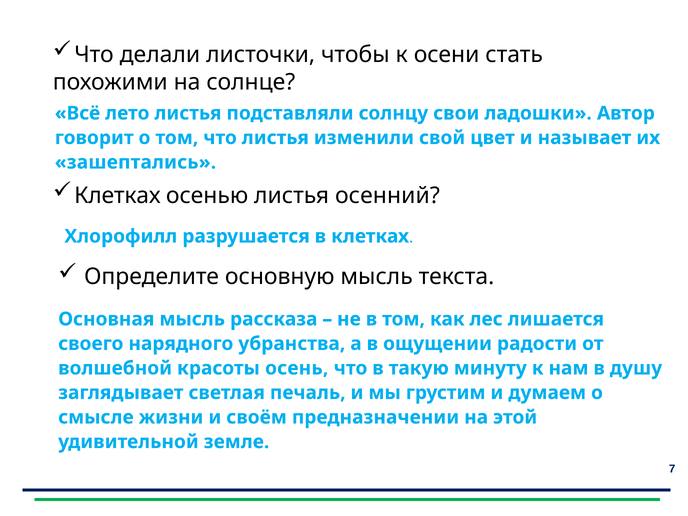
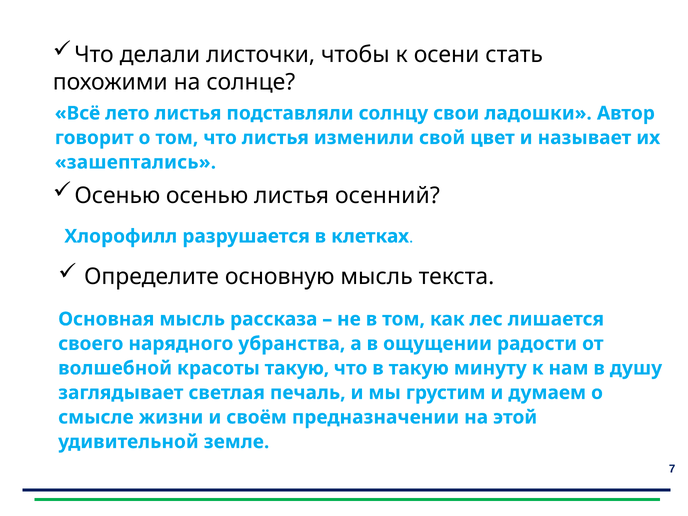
Клетках at (117, 195): Клетках -> Осенью
красоты осень: осень -> такую
